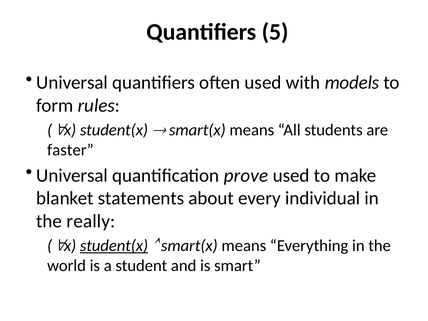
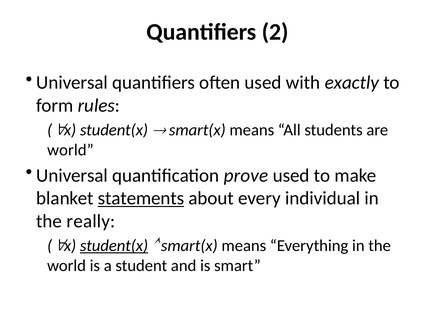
5: 5 -> 2
models: models -> exactly
faster at (70, 150): faster -> world
statements underline: none -> present
